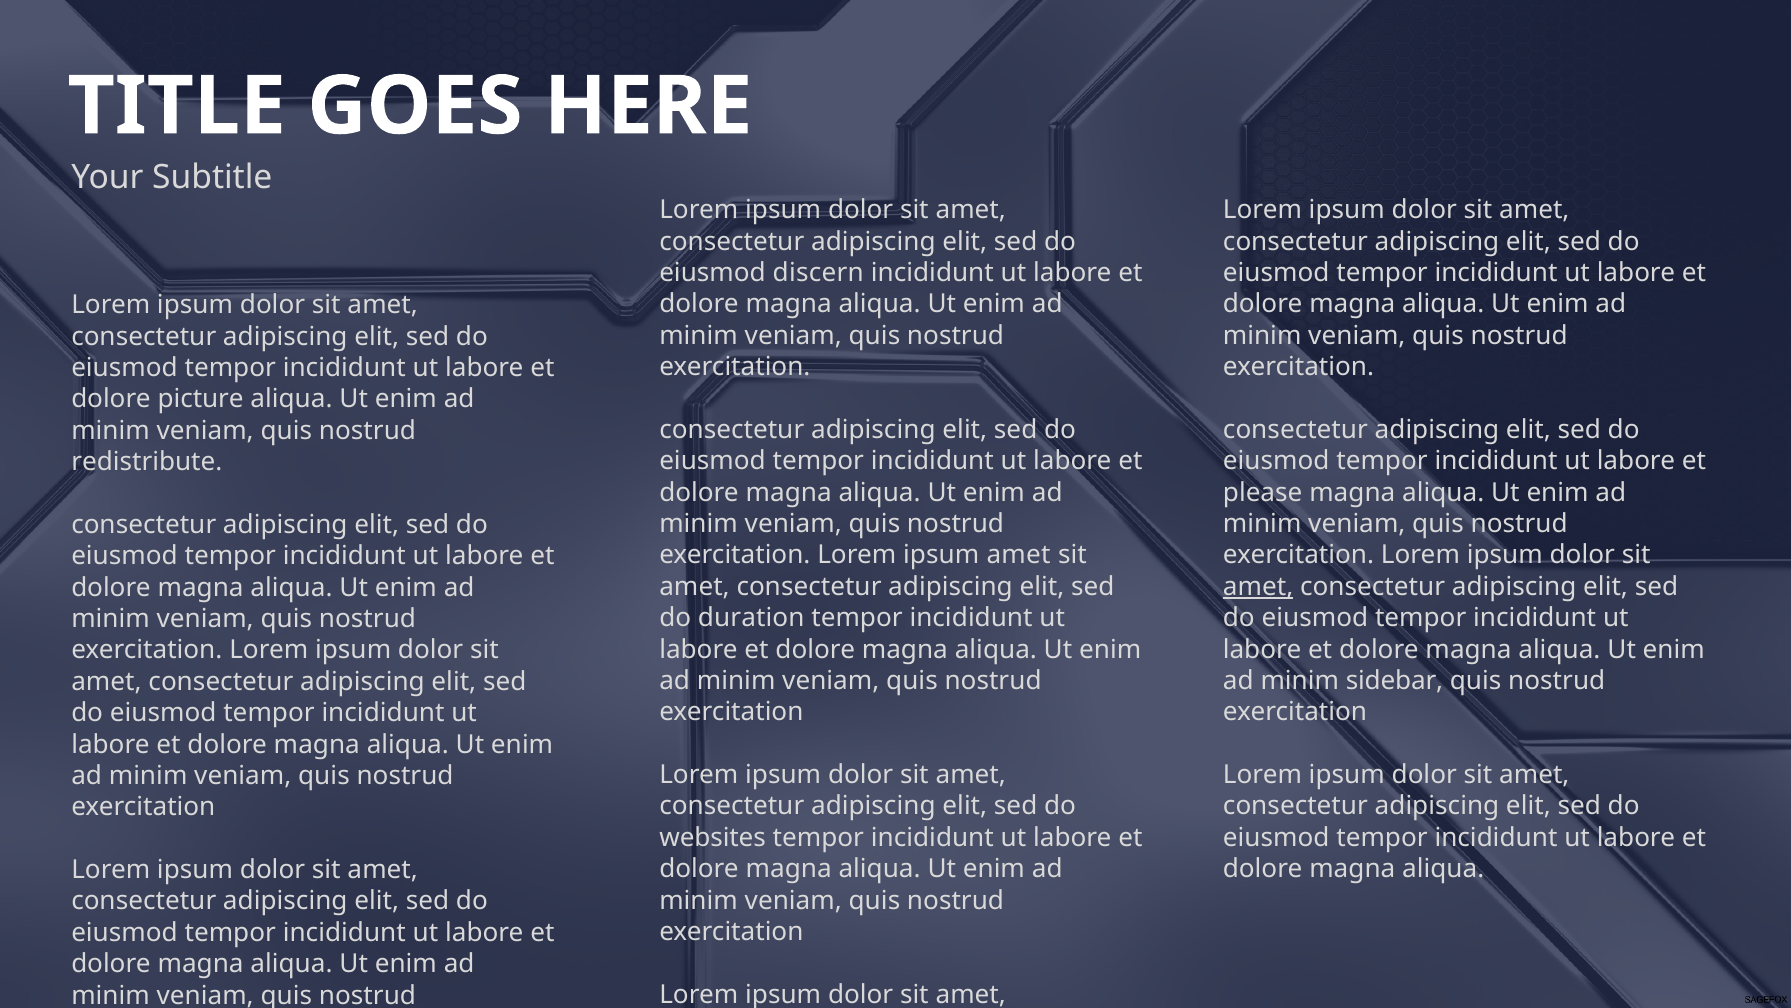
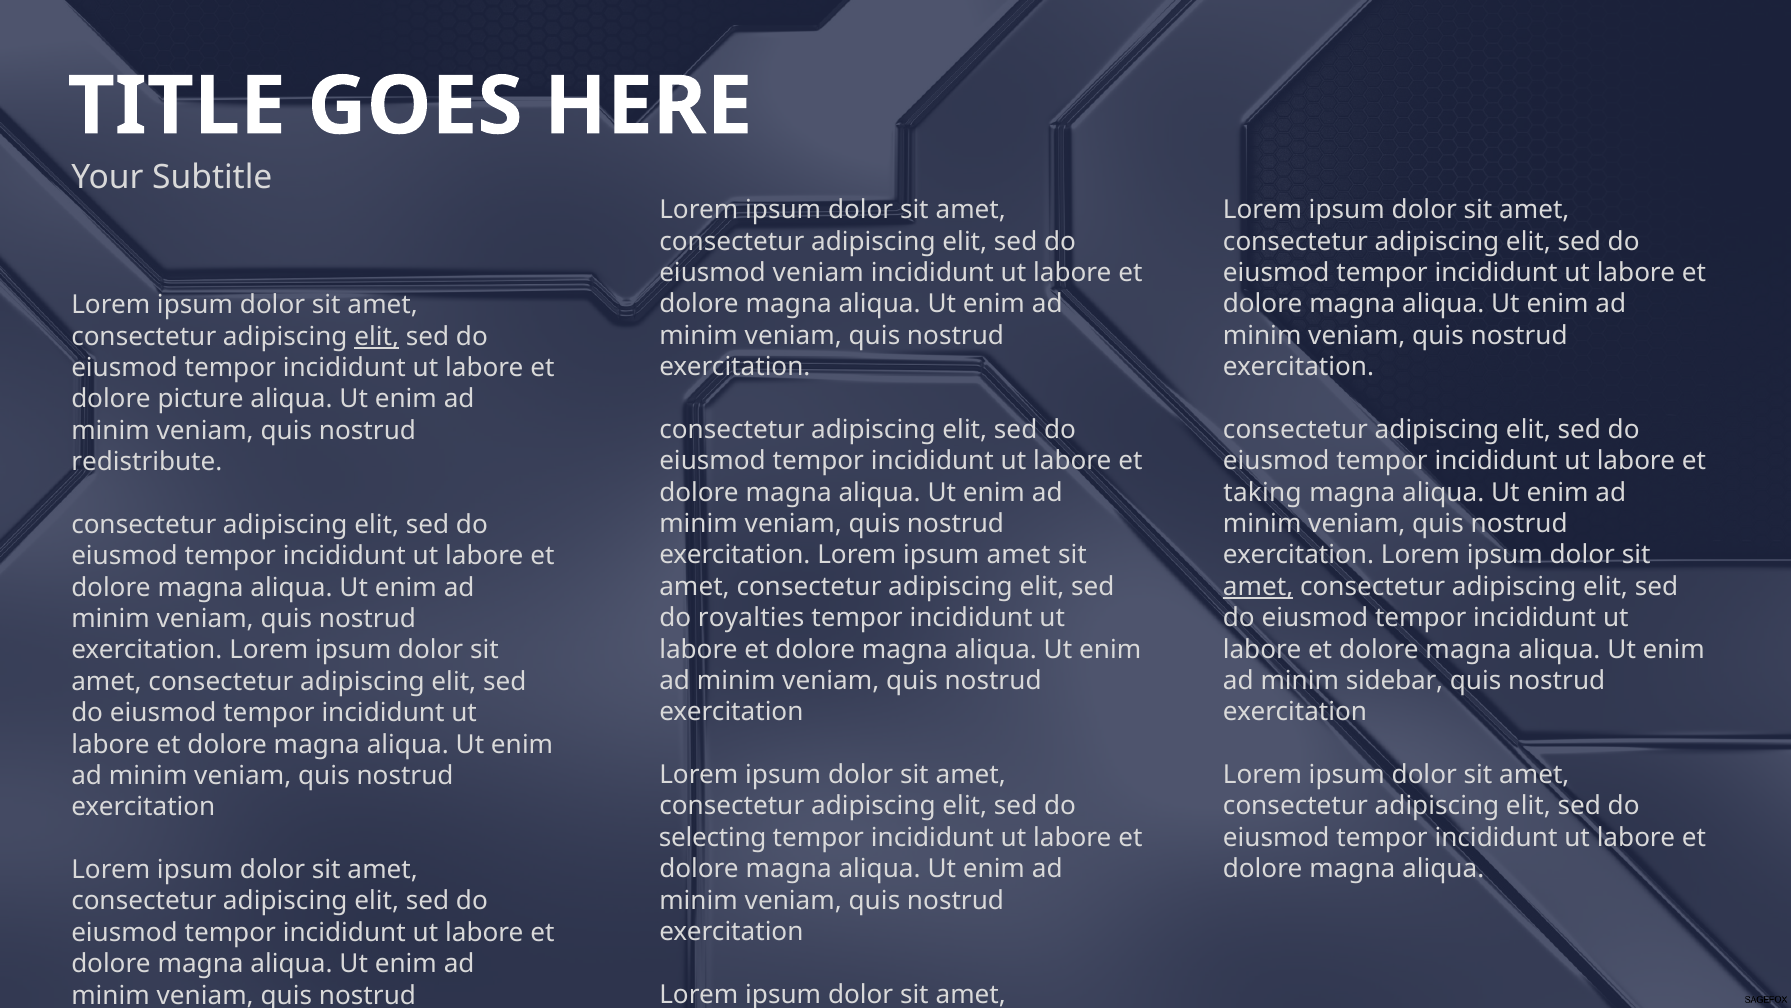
eiusmod discern: discern -> veniam
elit at (377, 336) underline: none -> present
please: please -> taking
duration: duration -> royalties
websites: websites -> selecting
